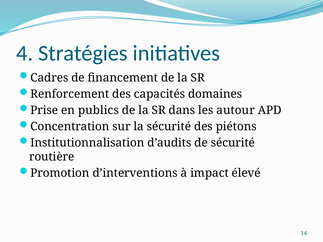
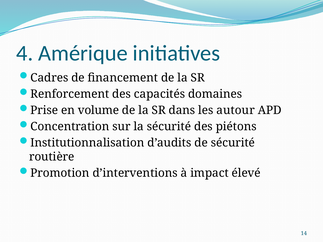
Stratégies: Stratégies -> Amérique
publics: publics -> volume
